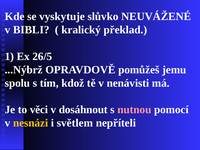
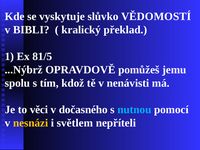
NEUVÁŽENÉ: NEUVÁŽENÉ -> VĚDOMOSTÍ
26/5: 26/5 -> 81/5
dosáhnout: dosáhnout -> dočasného
nutnou colour: pink -> light blue
